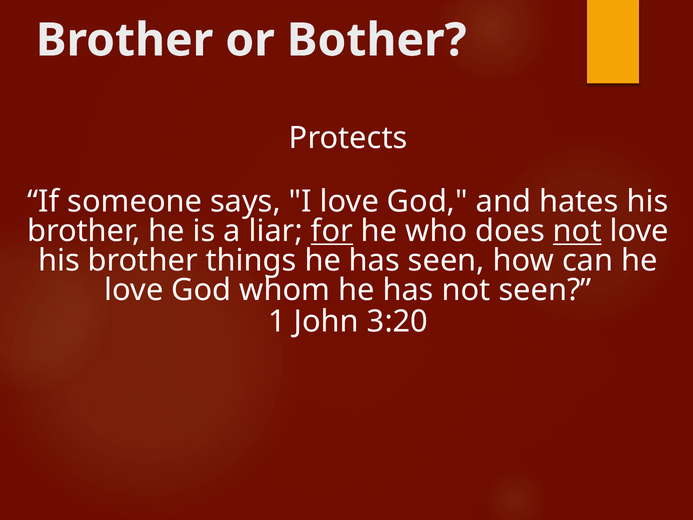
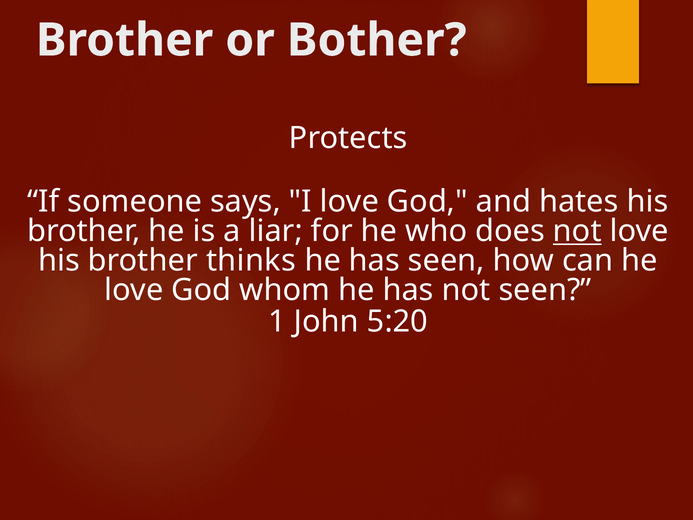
for underline: present -> none
things: things -> thinks
3:20: 3:20 -> 5:20
